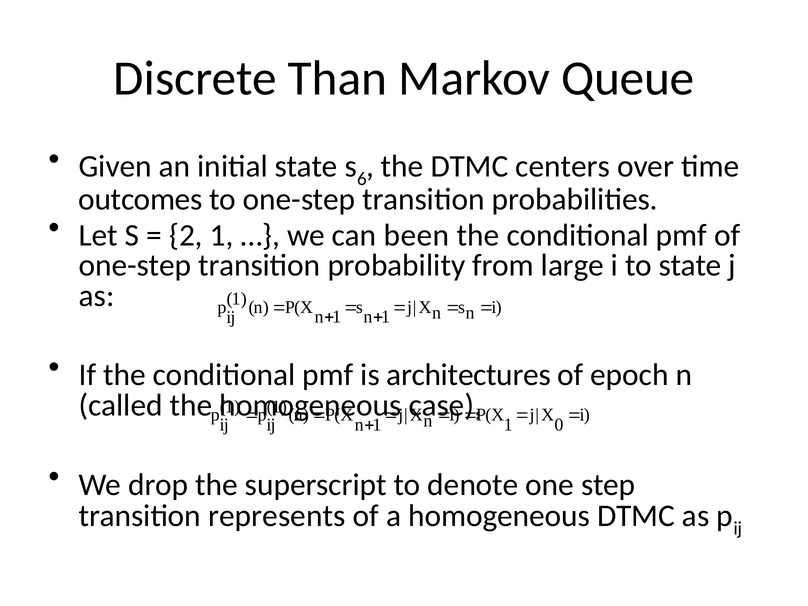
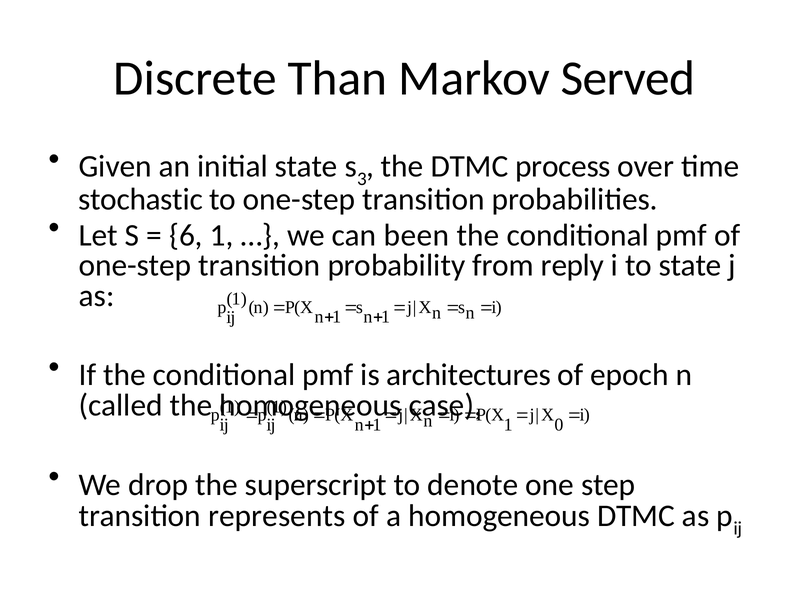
Queue: Queue -> Served
6: 6 -> 3
centers: centers -> process
outcomes: outcomes -> stochastic
2: 2 -> 6
large: large -> reply
